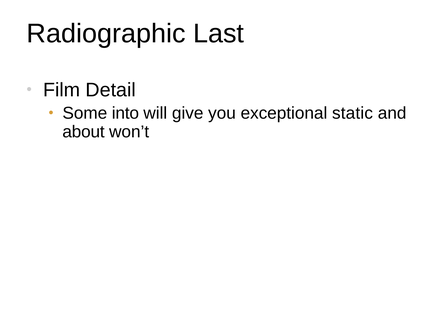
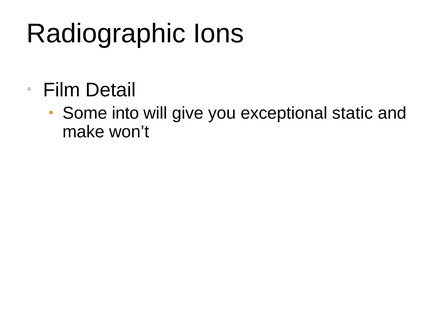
Last: Last -> Ions
about: about -> make
